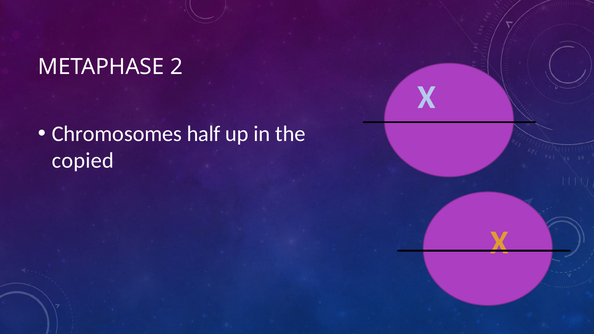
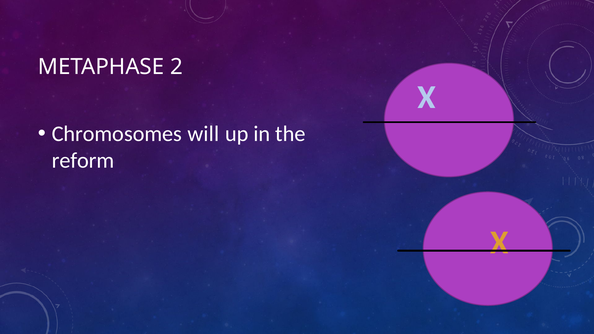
half: half -> will
copied: copied -> reform
